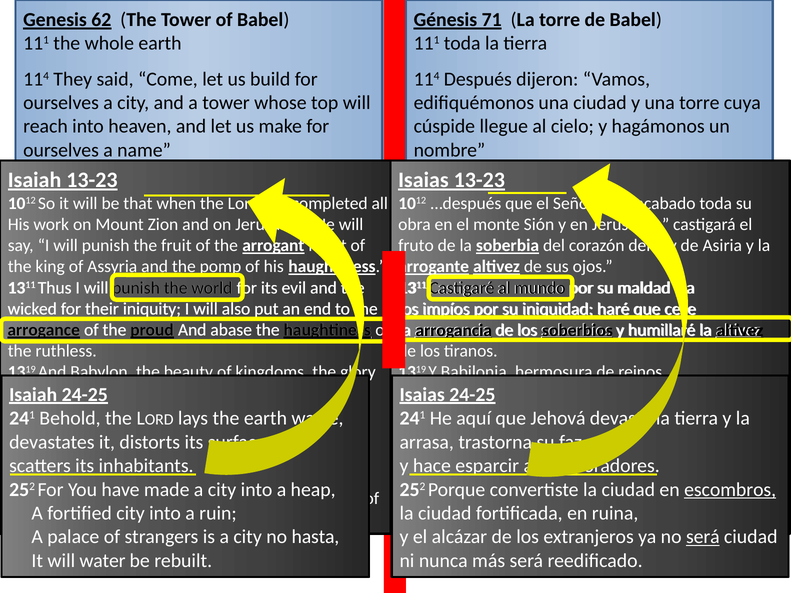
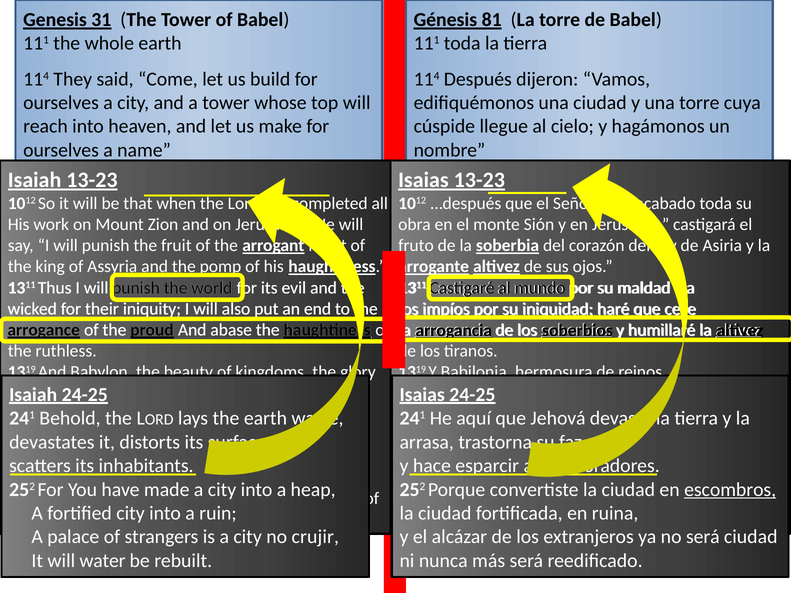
62: 62 -> 31
71: 71 -> 81
hasta: hasta -> crujir
será at (703, 537) underline: present -> none
